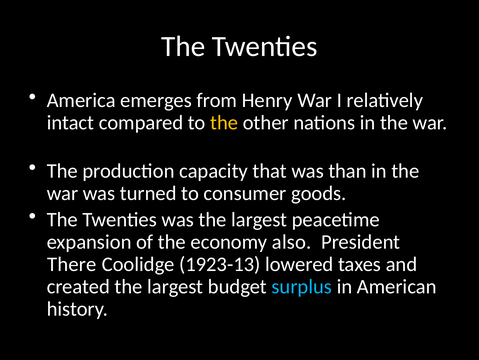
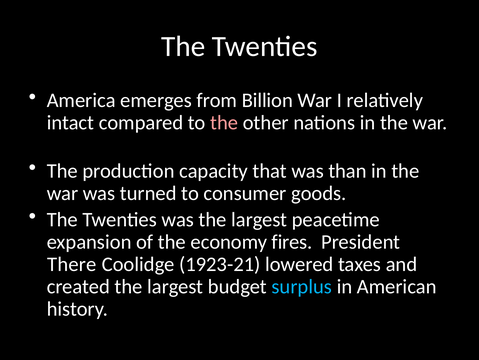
Henry: Henry -> Billion
the at (224, 122) colour: yellow -> pink
also: also -> fires
1923-13: 1923-13 -> 1923-21
